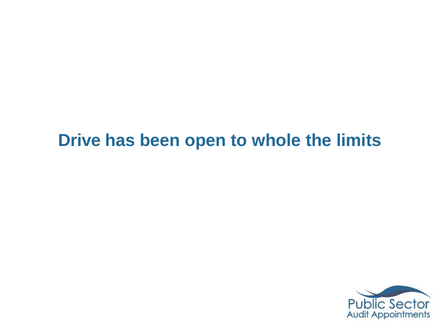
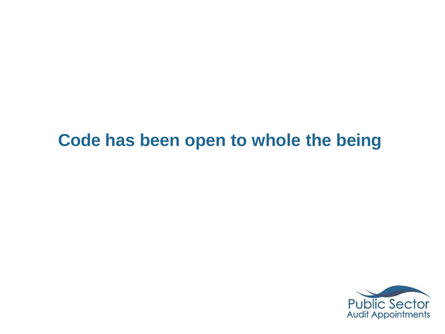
Drive: Drive -> Code
limits: limits -> being
